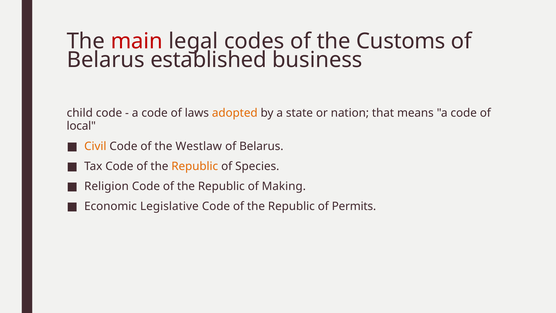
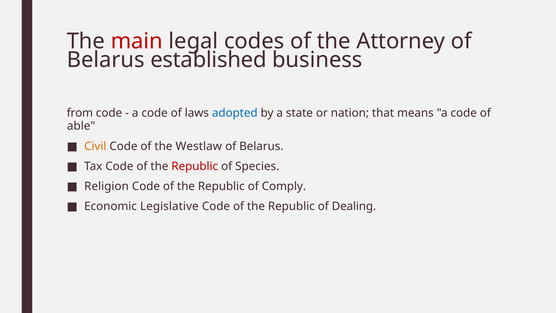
Customs: Customs -> Attorney
child: child -> from
adopted colour: orange -> blue
local: local -> able
Republic at (195, 166) colour: orange -> red
Making: Making -> Comply
Permits: Permits -> Dealing
